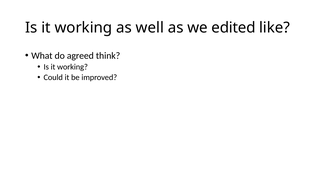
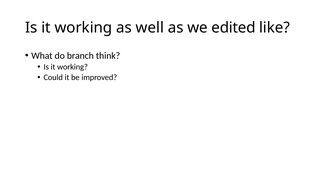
agreed: agreed -> branch
